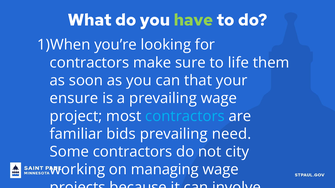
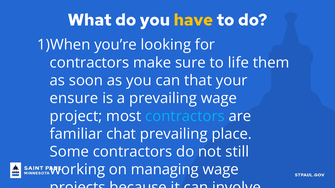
have at (193, 20) colour: light green -> yellow
bids: bids -> chat
prevailing need: need -> place
not city: city -> still
